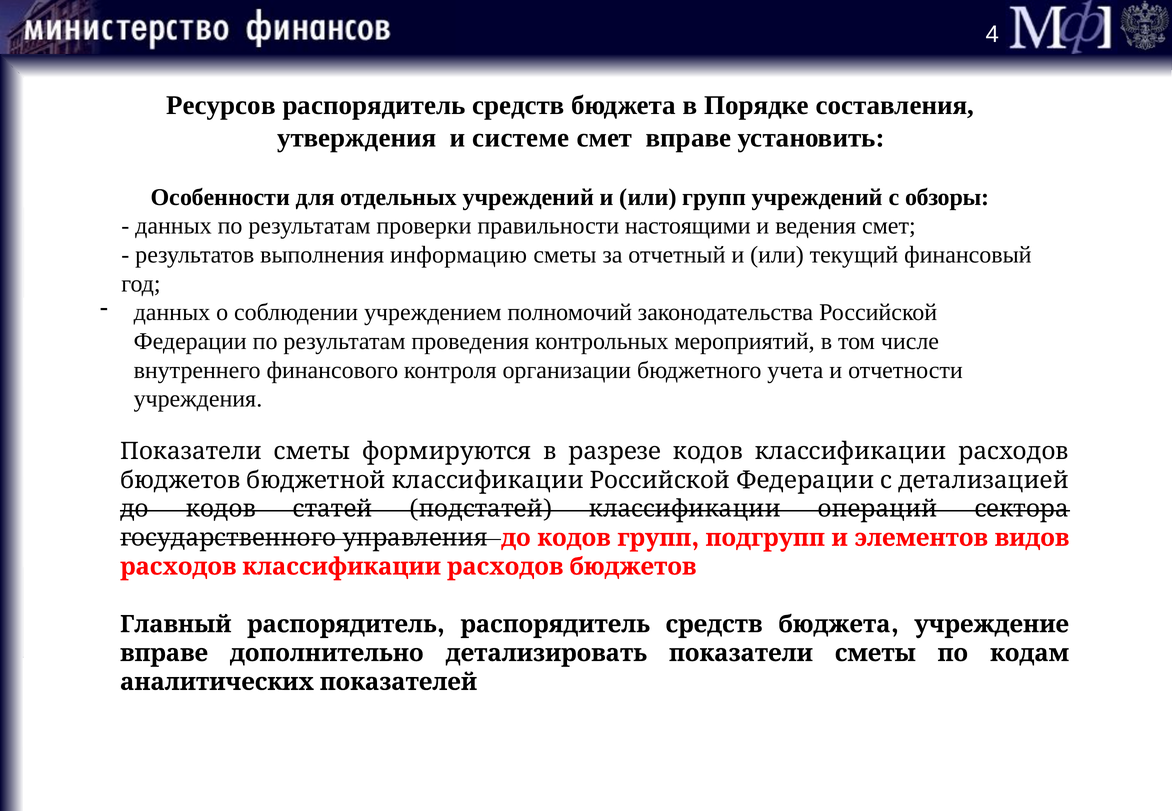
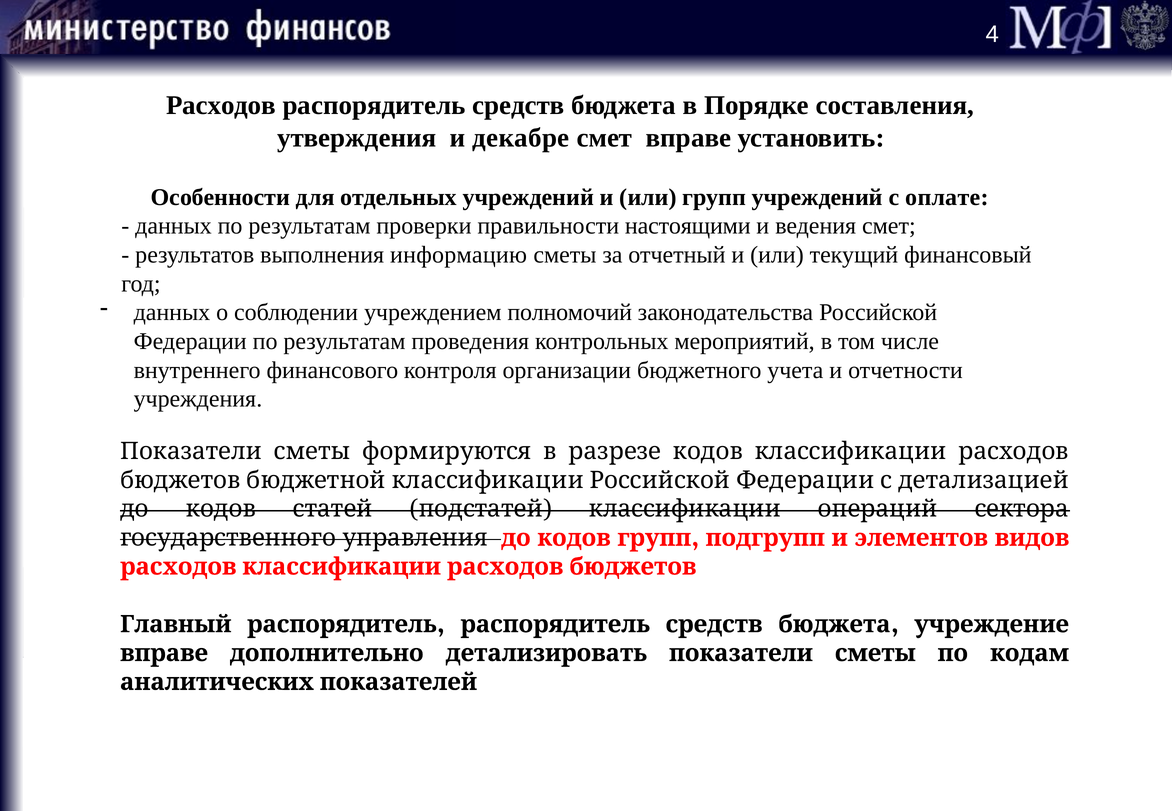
Ресурсов at (221, 106): Ресурсов -> Расходов
системе: системе -> декабре
обзоры: обзоры -> оплате
